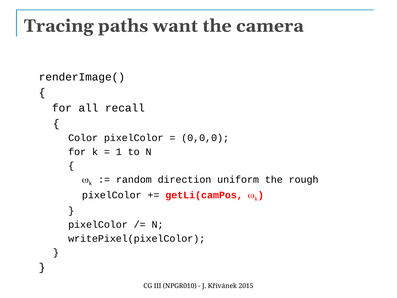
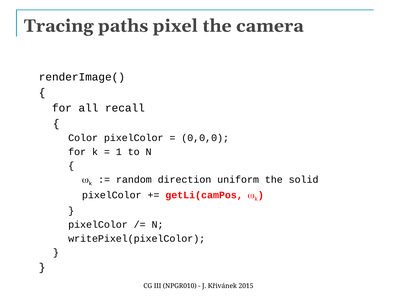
want: want -> pixel
rough: rough -> solid
